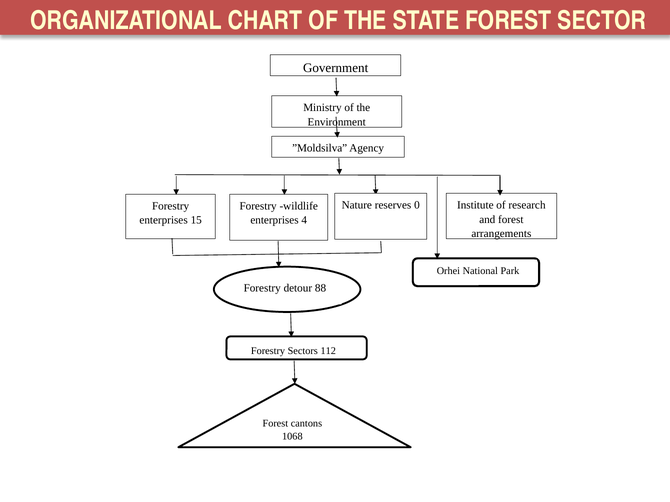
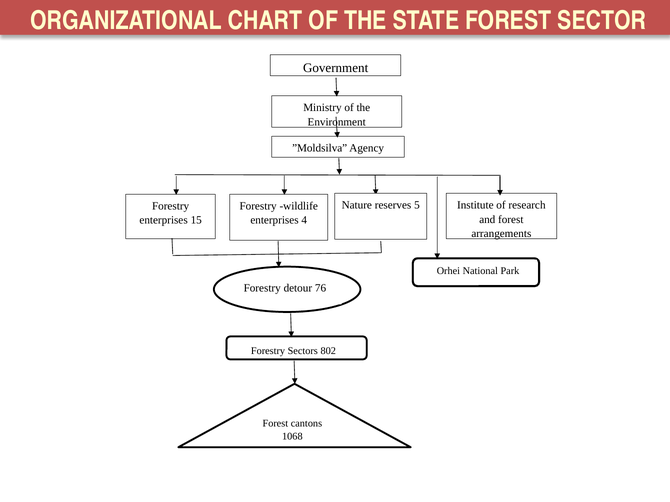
0: 0 -> 5
88: 88 -> 76
112: 112 -> 802
